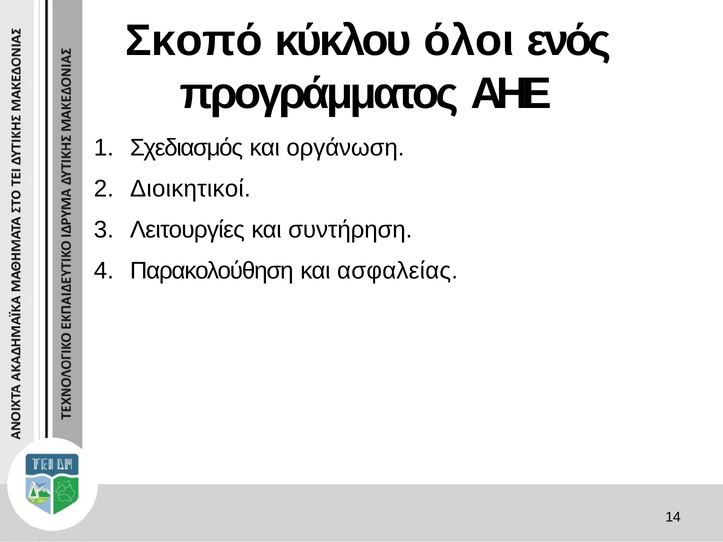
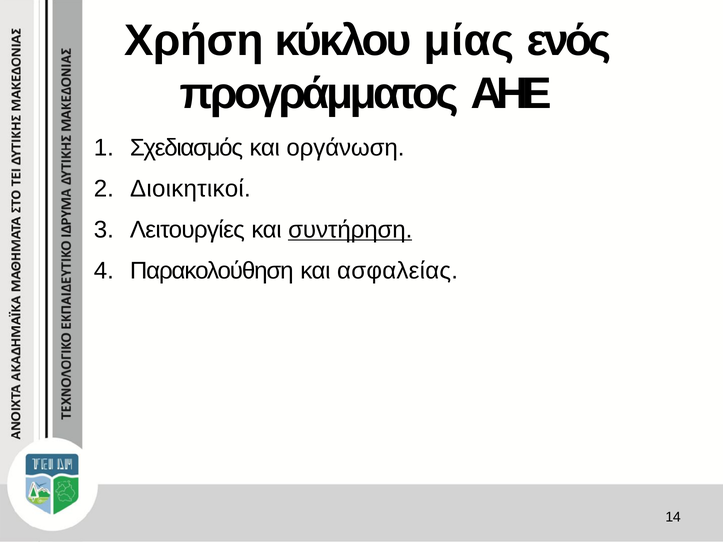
Σκοπό: Σκοπό -> Χρήση
όλοι: όλοι -> μίας
συντήρηση underline: none -> present
